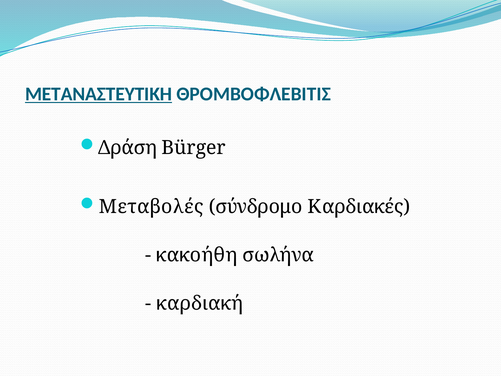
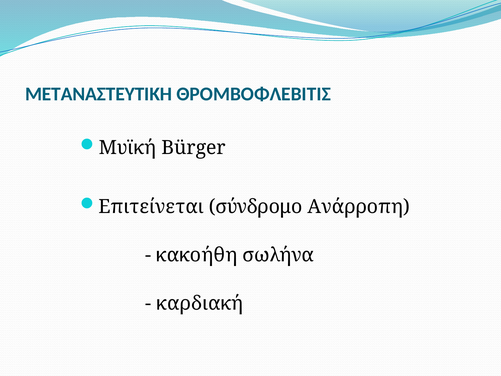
ΜΕΤΑΝΑΣΤΕΥΤΙΚΗ underline: present -> none
Δράση: Δράση -> Μυϊκή
Μεταβολές: Μεταβολές -> Επιτείνεται
Καρδιακές: Καρδιακές -> Ανάρροπη
